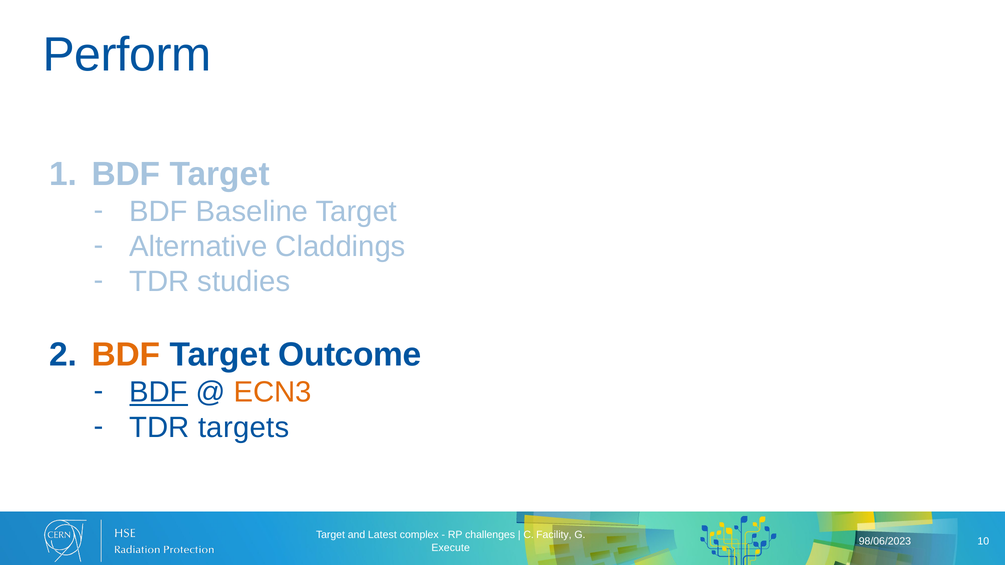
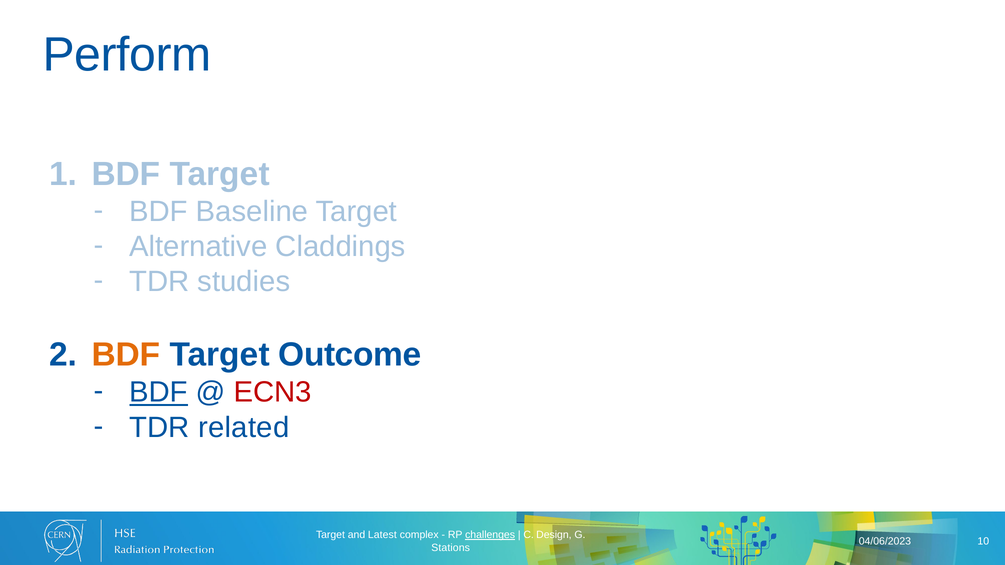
ECN3 colour: orange -> red
targets: targets -> related
challenges underline: none -> present
Facility: Facility -> Design
98/06/2023: 98/06/2023 -> 04/06/2023
Execute: Execute -> Stations
